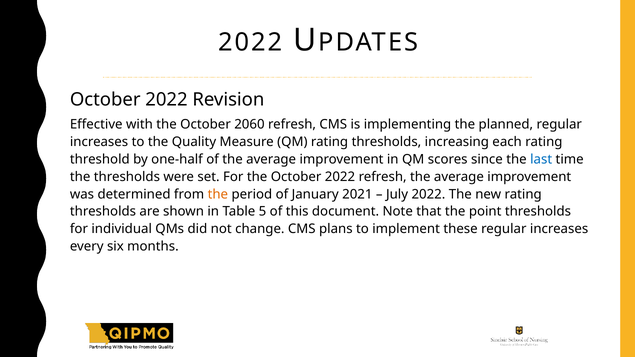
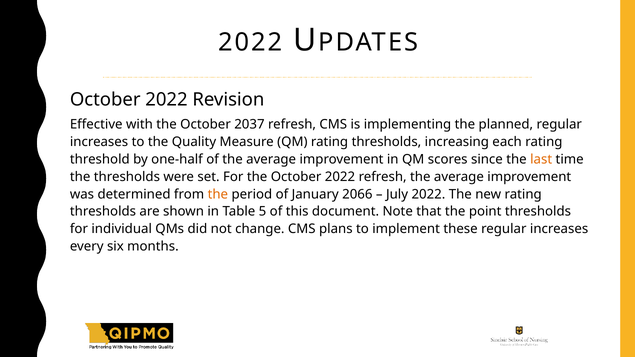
2060: 2060 -> 2037
last colour: blue -> orange
2021: 2021 -> 2066
